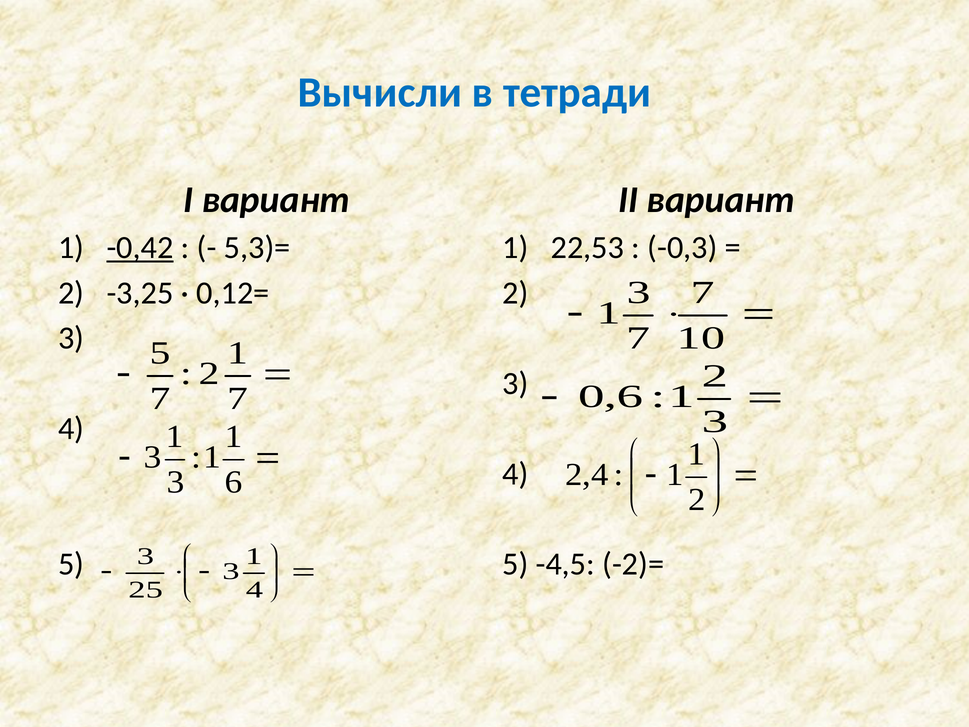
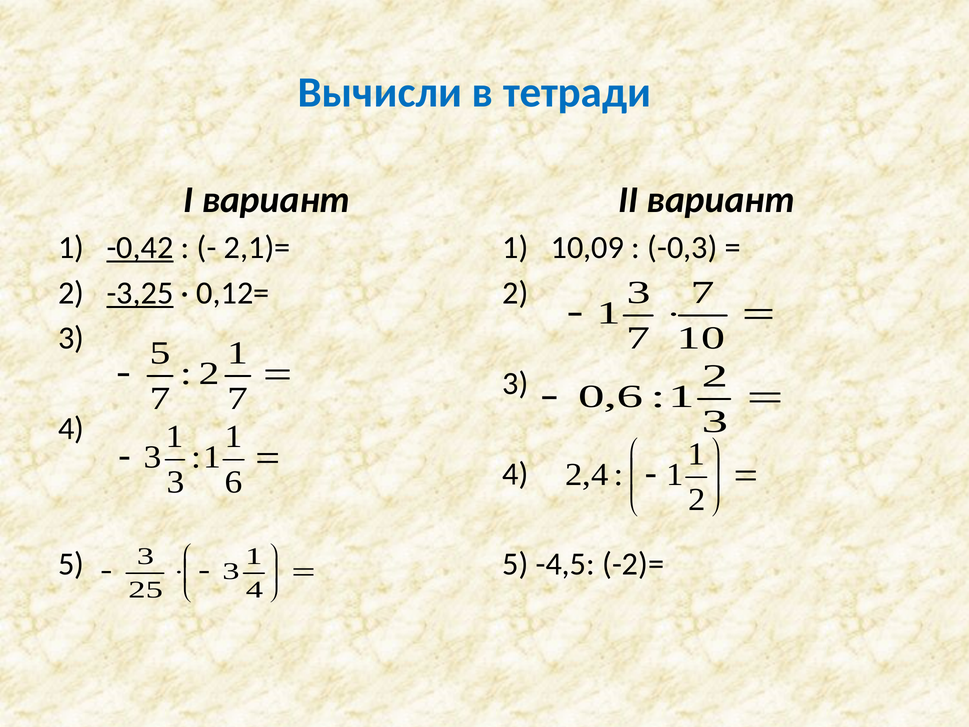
5,3)=: 5,3)= -> 2,1)=
22,53: 22,53 -> 10,09
-3,25 underline: none -> present
